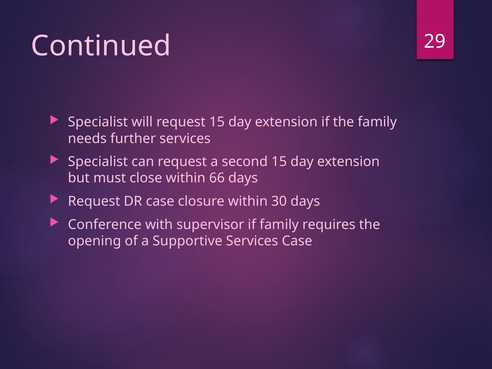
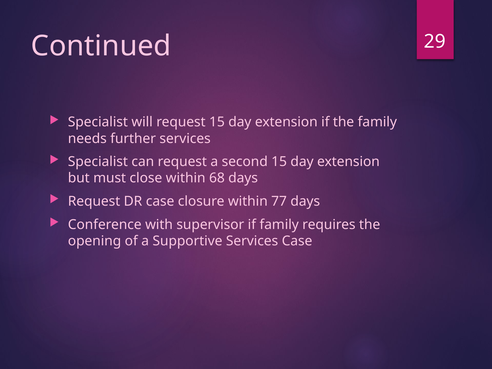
66: 66 -> 68
30: 30 -> 77
